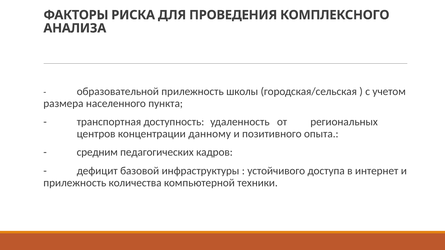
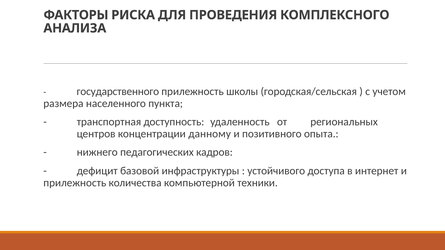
образовательной: образовательной -> государственного
средним: средним -> нижнего
